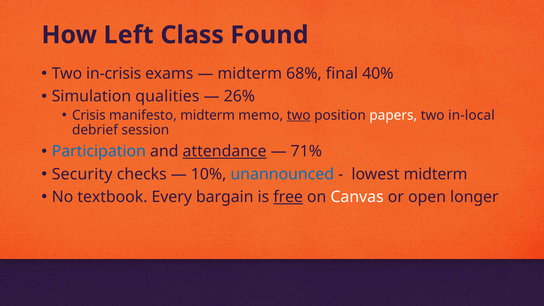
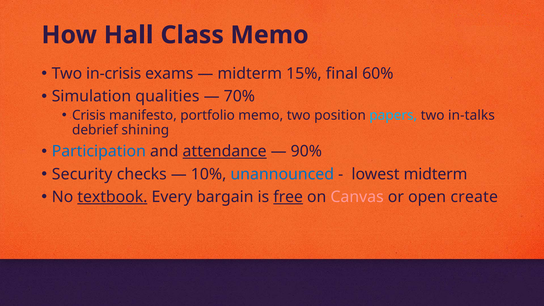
Left: Left -> Hall
Class Found: Found -> Memo
68%: 68% -> 15%
40%: 40% -> 60%
26%: 26% -> 70%
manifesto midterm: midterm -> portfolio
two at (299, 115) underline: present -> none
papers colour: white -> light blue
in-local: in-local -> in-talks
session: session -> shining
71%: 71% -> 90%
textbook underline: none -> present
Canvas colour: white -> pink
longer: longer -> create
